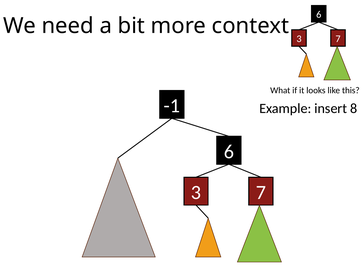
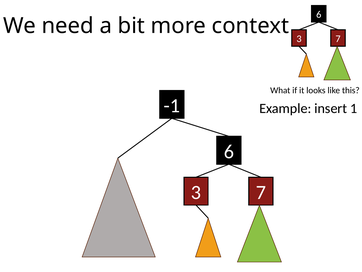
8: 8 -> 1
